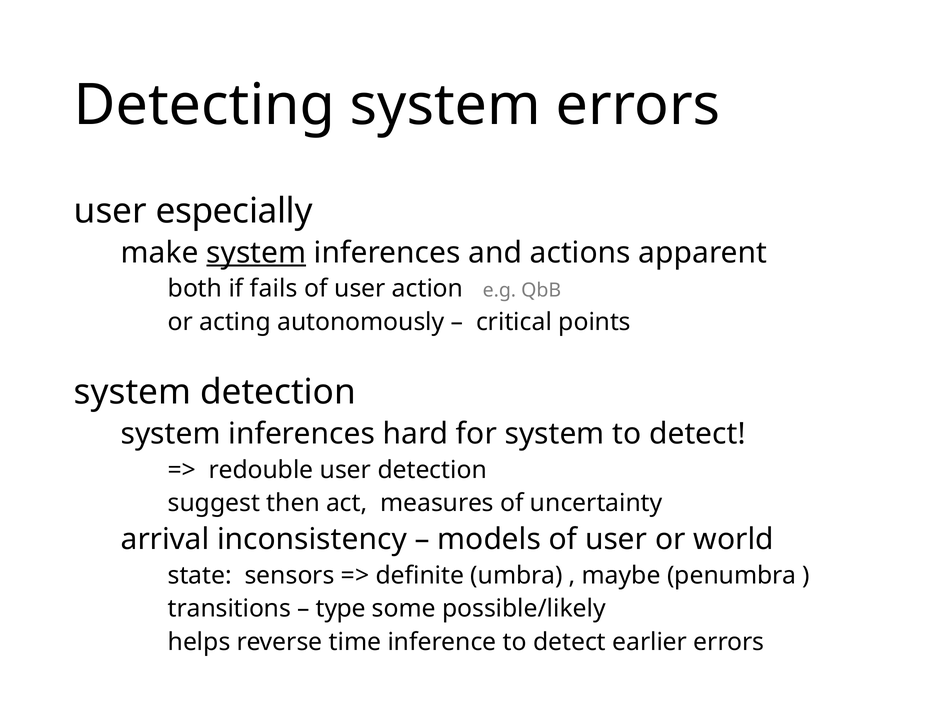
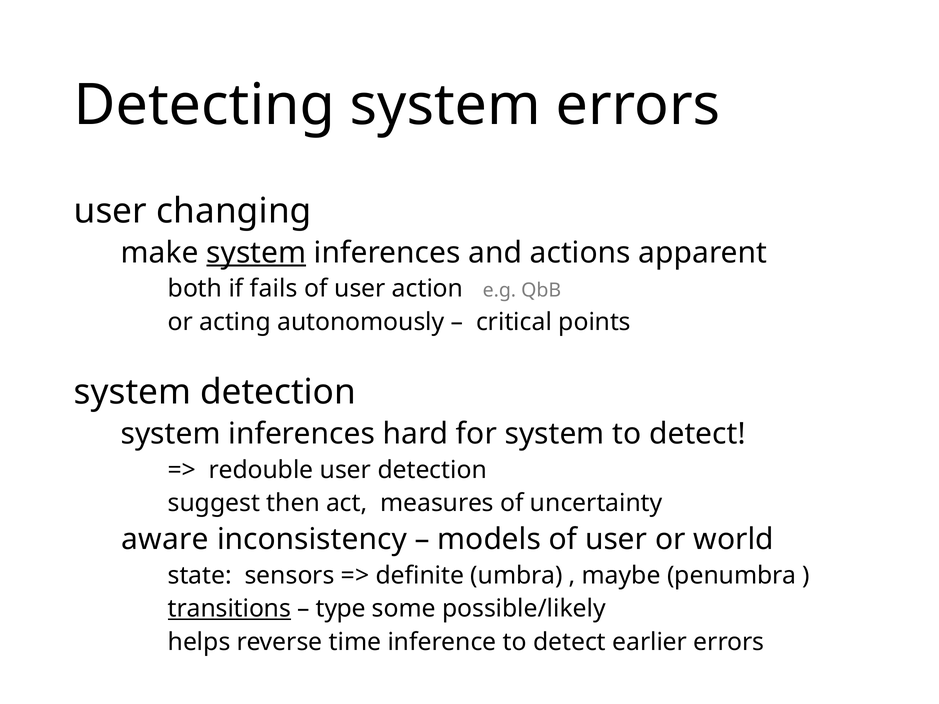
especially: especially -> changing
arrival: arrival -> aware
transitions underline: none -> present
